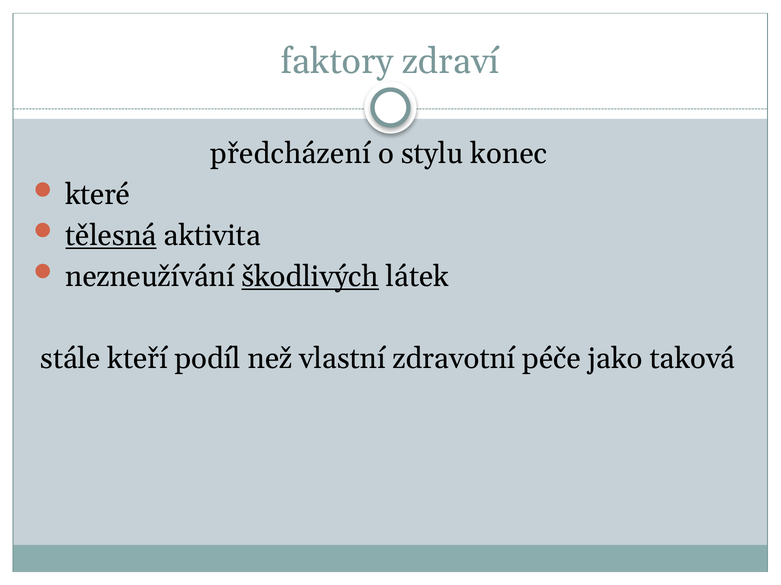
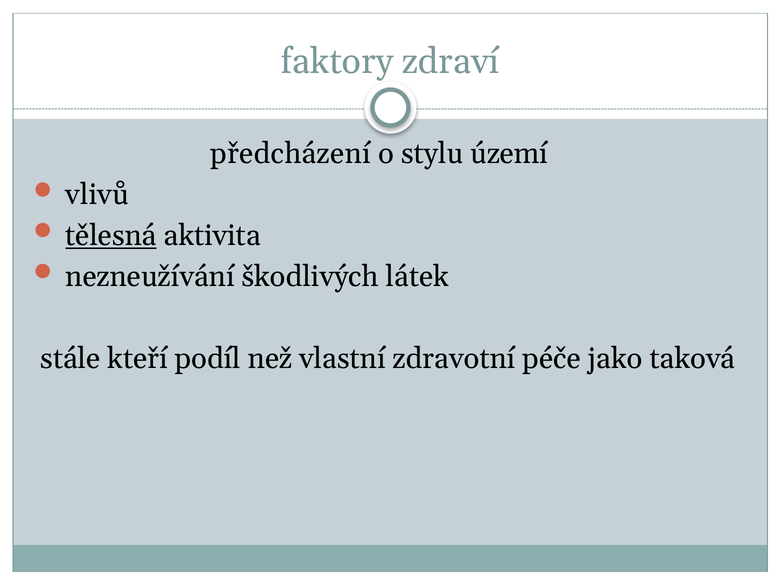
konec: konec -> území
které: které -> vlivů
škodlivých underline: present -> none
